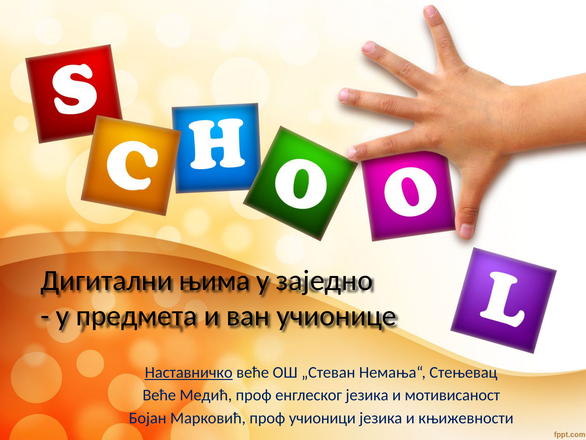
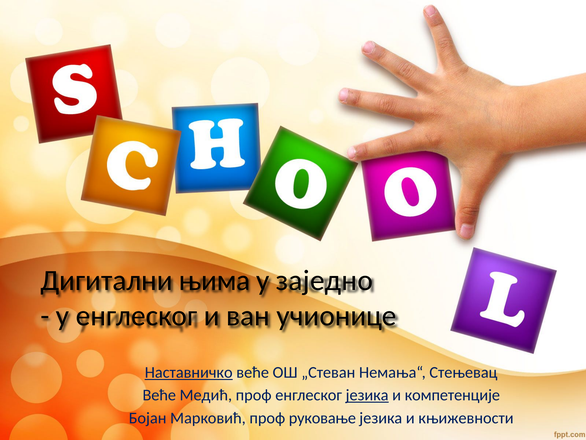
у предмета: предмета -> енглеског
језика at (367, 395) underline: none -> present
мотивисаност: мотивисаност -> компетенције
учионици: учионици -> руковање
